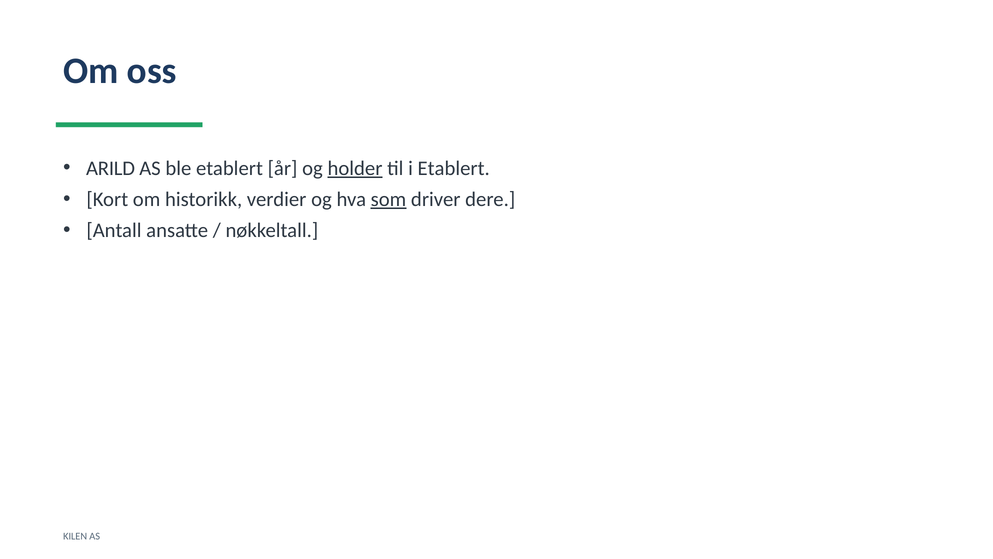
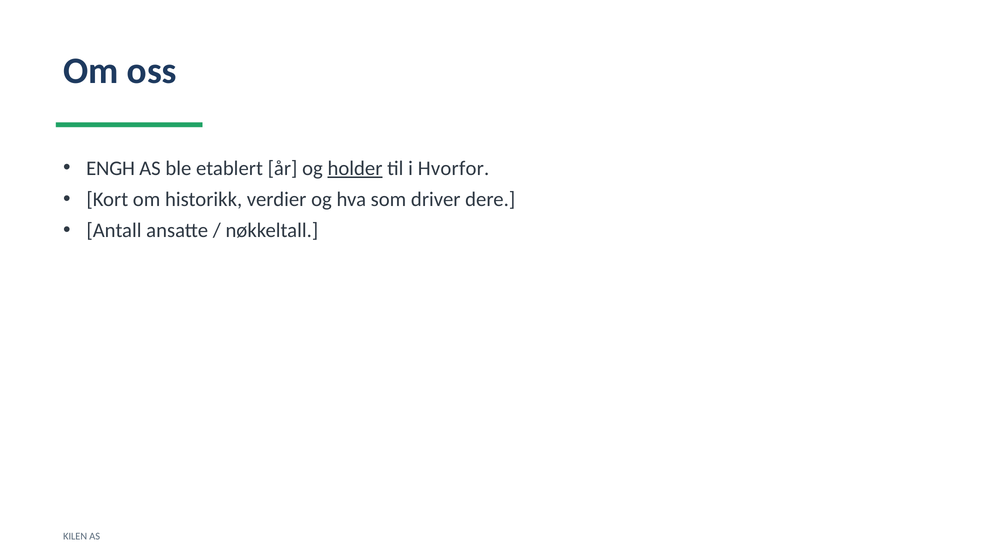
ARILD: ARILD -> ENGH
i Etablert: Etablert -> Hvorfor
som underline: present -> none
